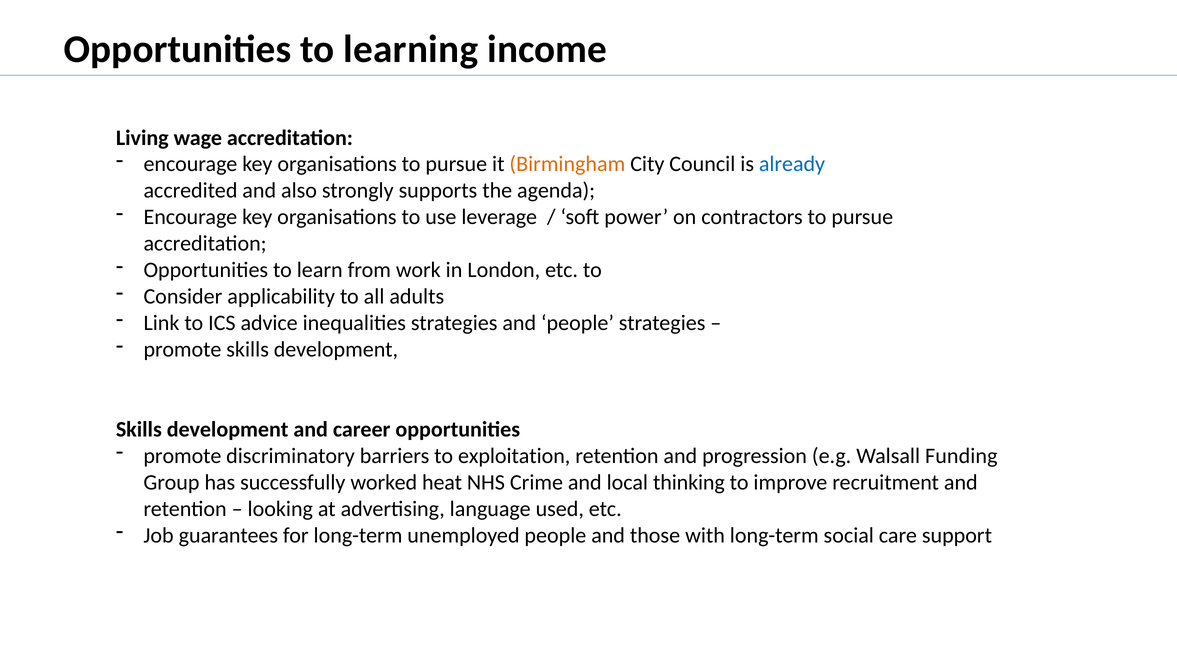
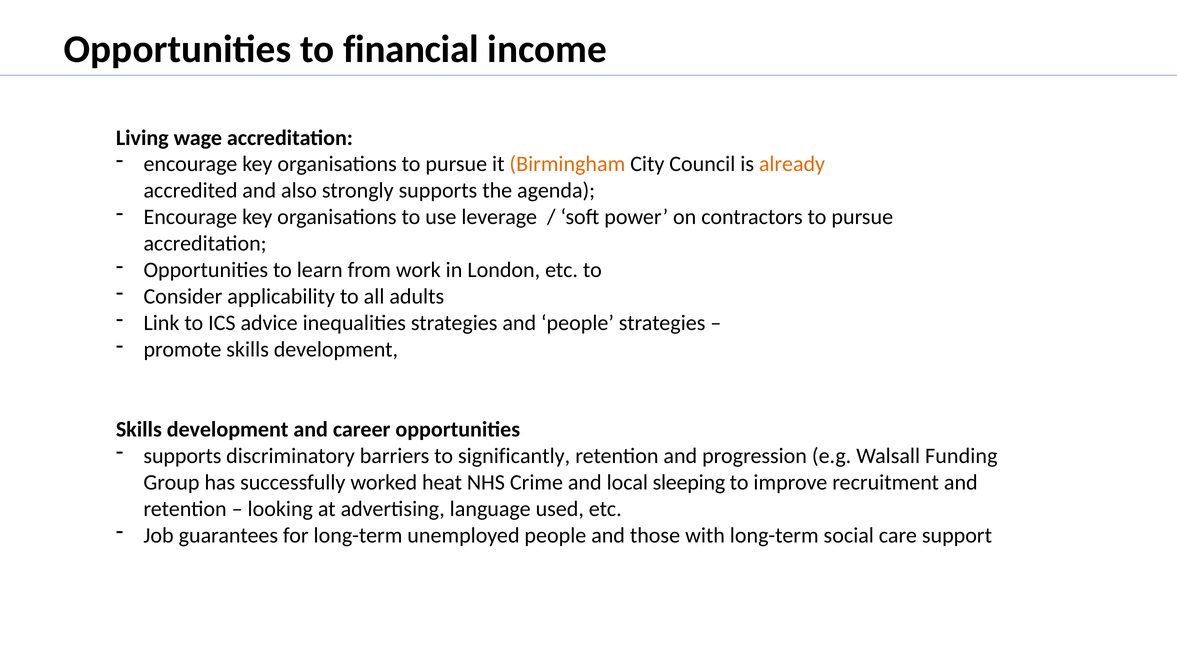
learning: learning -> financial
already colour: blue -> orange
promote at (182, 456): promote -> supports
exploitation: exploitation -> significantly
thinking: thinking -> sleeping
